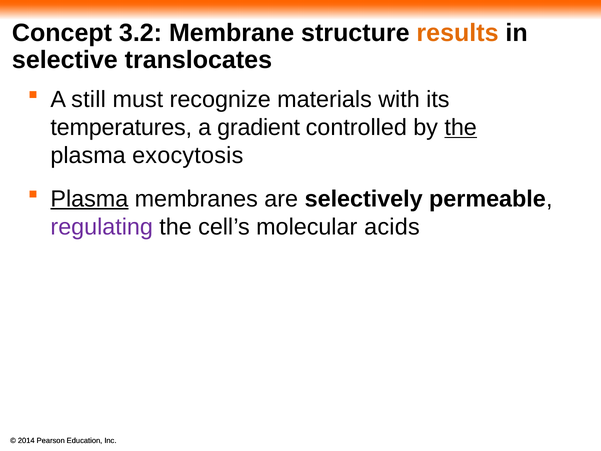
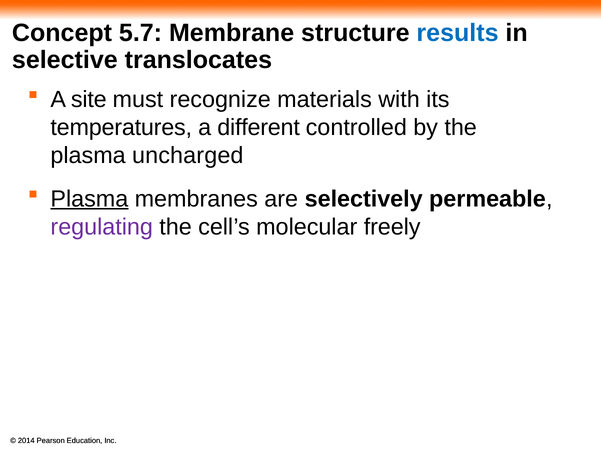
3.2: 3.2 -> 5.7
results colour: orange -> blue
still: still -> site
gradient: gradient -> different
the at (461, 127) underline: present -> none
exocytosis: exocytosis -> uncharged
acids: acids -> freely
